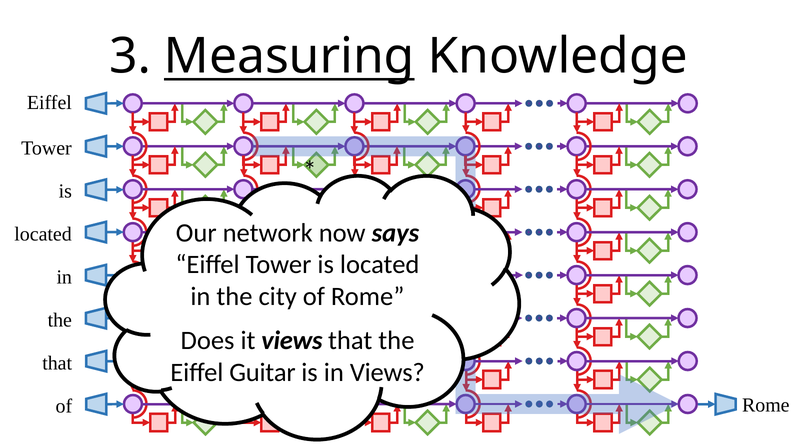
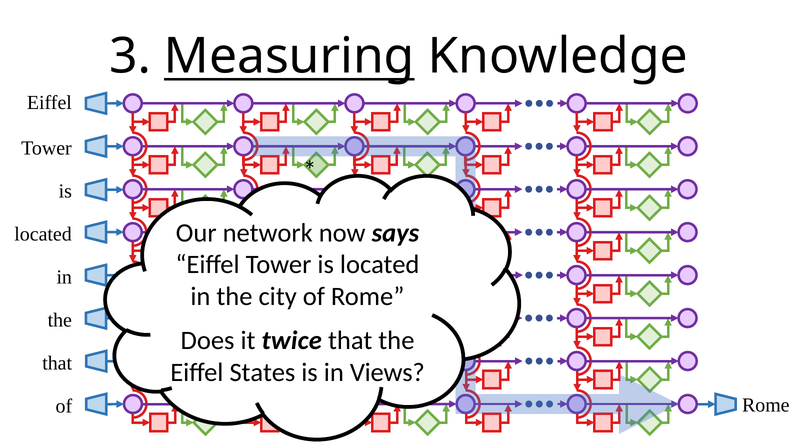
it views: views -> twice
Guitar: Guitar -> States
